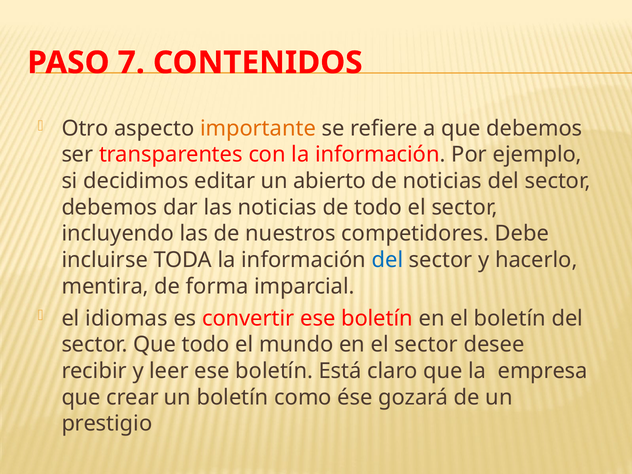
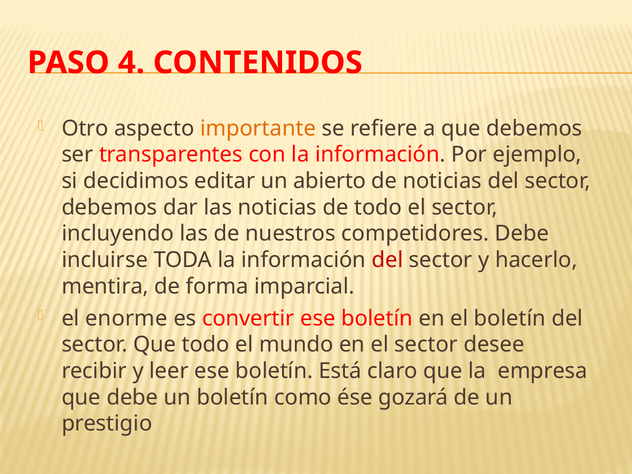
7: 7 -> 4
del at (387, 260) colour: blue -> red
idiomas: idiomas -> enorme
que crear: crear -> debe
